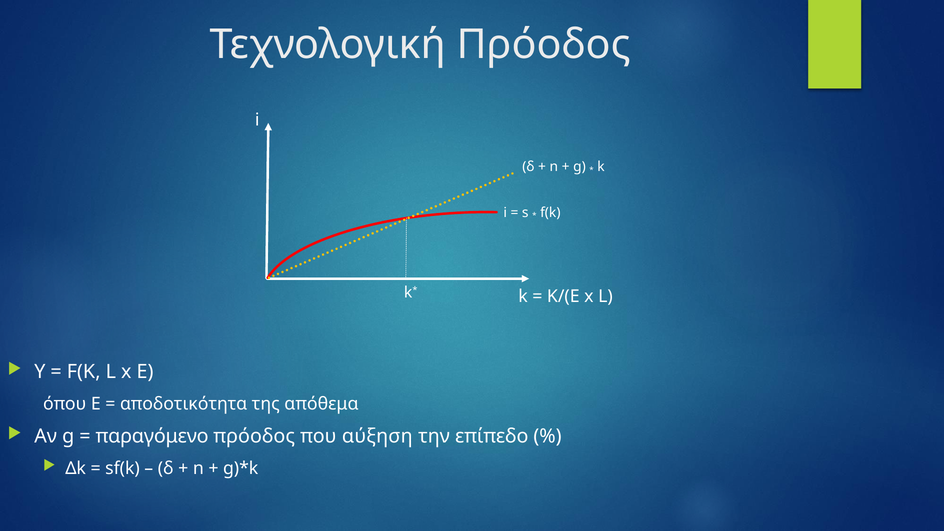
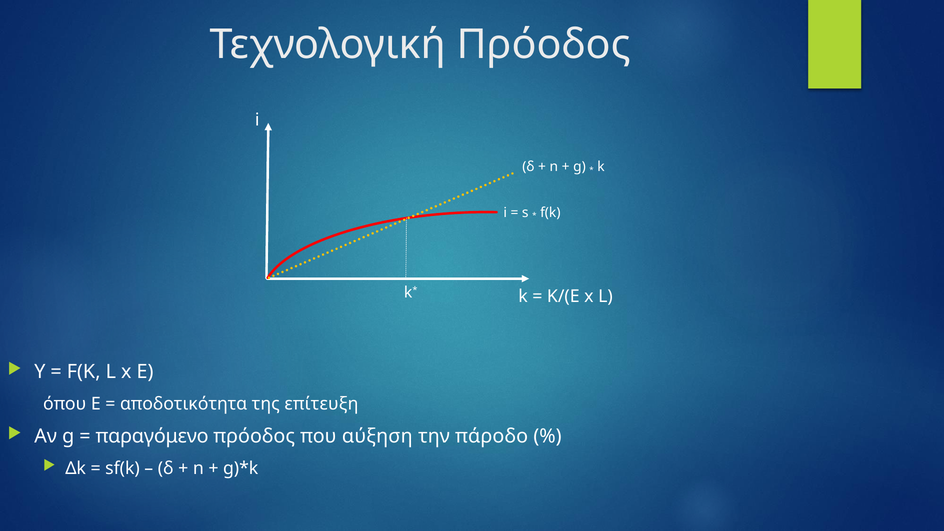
απόθεμα: απόθεμα -> επίτευξη
επίπεδο: επίπεδο -> πάροδο
